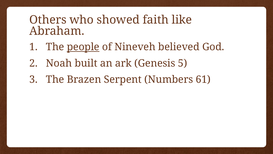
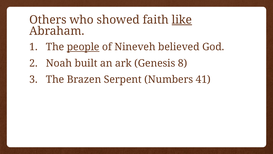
like underline: none -> present
5: 5 -> 8
61: 61 -> 41
